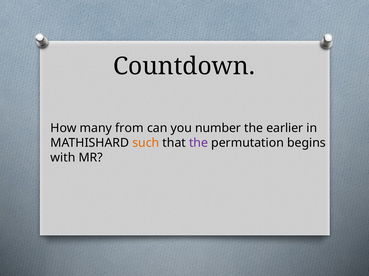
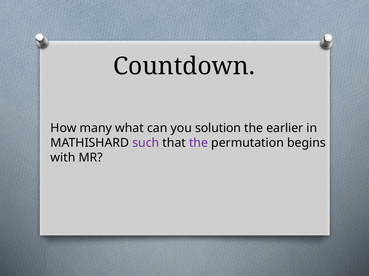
from: from -> what
number: number -> solution
such colour: orange -> purple
